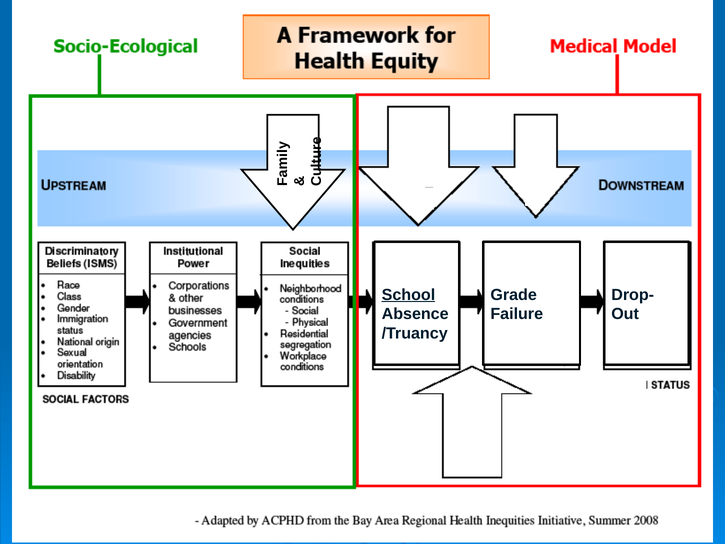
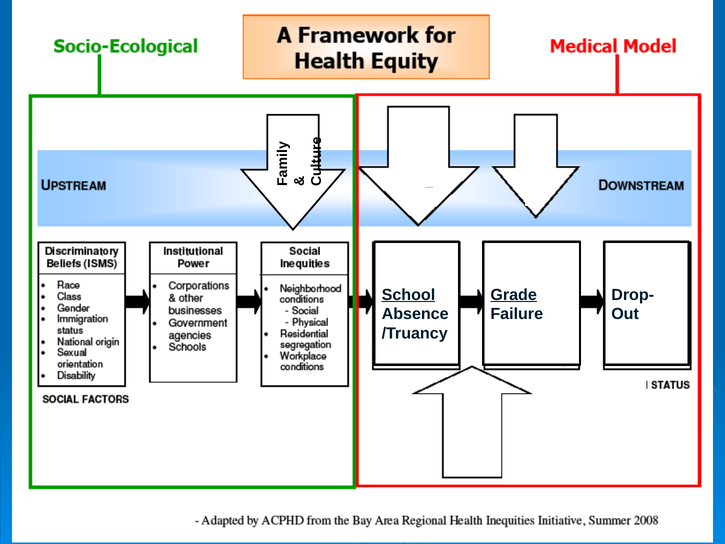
Grade underline: none -> present
